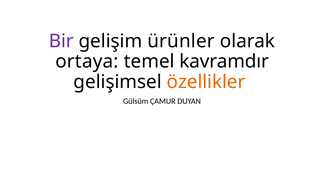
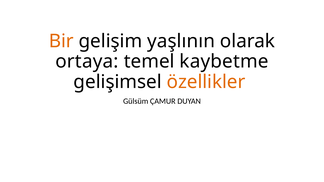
Bir colour: purple -> orange
ürünler: ürünler -> yaşlının
kavramdır: kavramdır -> kaybetme
